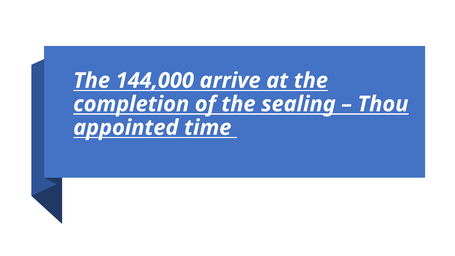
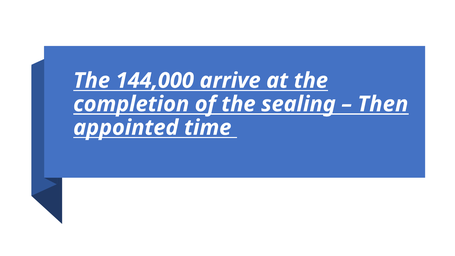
Thou: Thou -> Then
